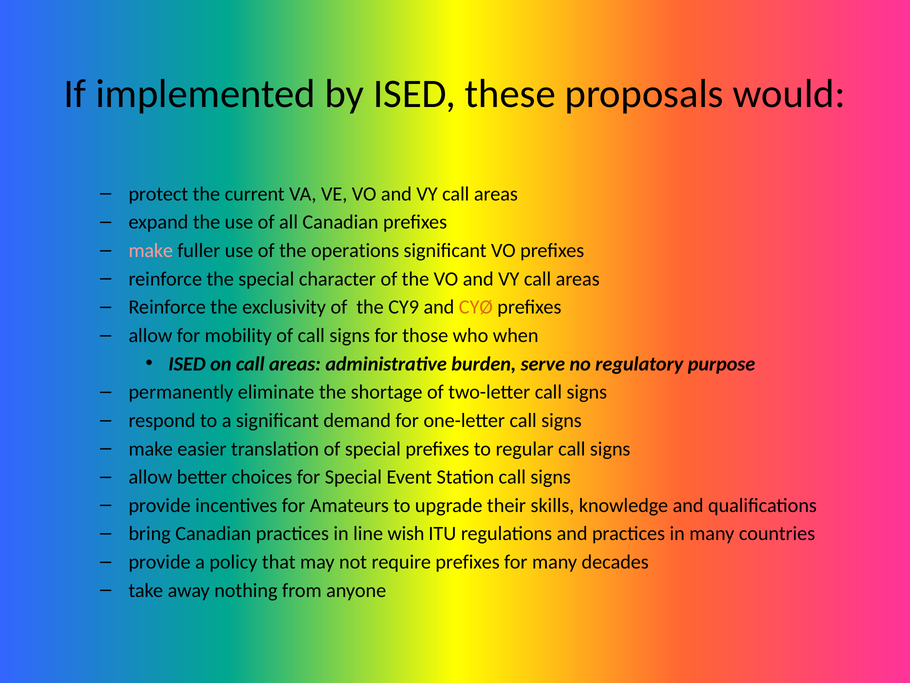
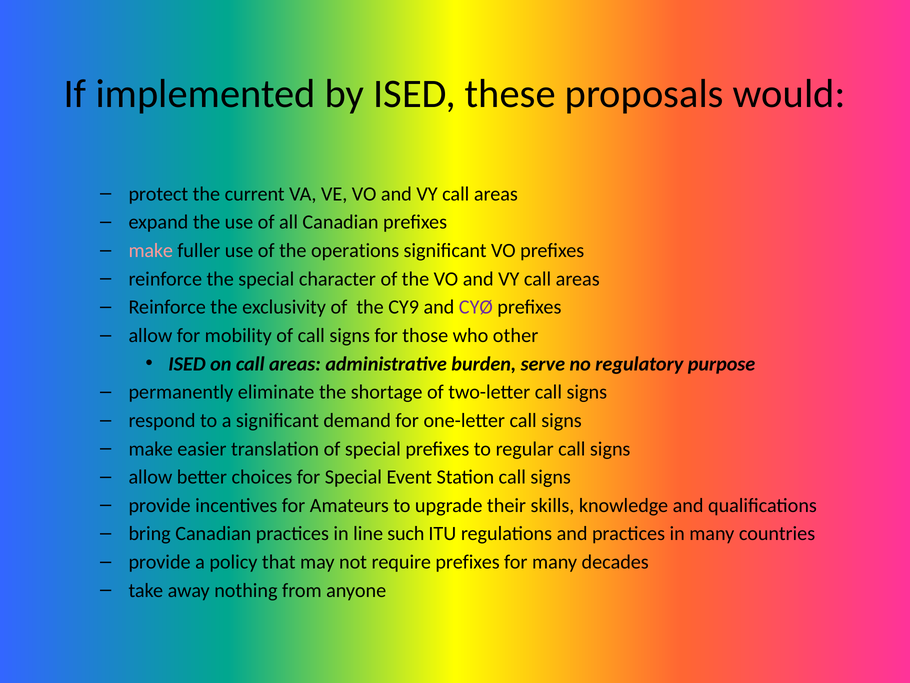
CYØ colour: orange -> purple
when: when -> other
wish: wish -> such
